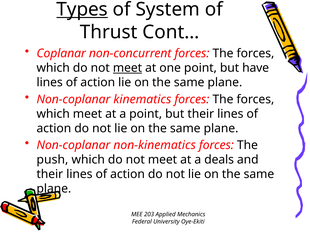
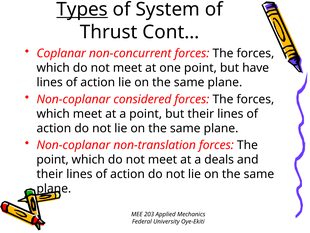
meet at (127, 68) underline: present -> none
kinematics: kinematics -> considered
non-kinematics: non-kinematics -> non-translation
push at (52, 159): push -> point
